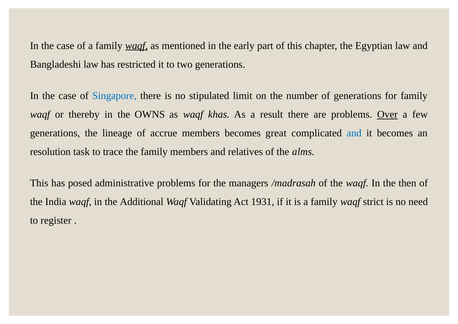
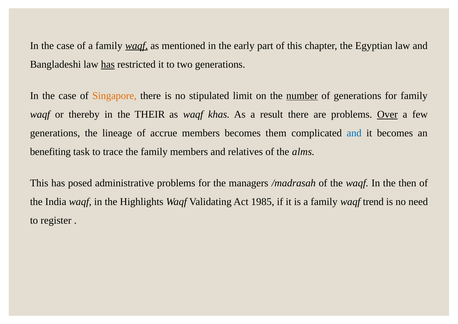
has at (108, 64) underline: none -> present
Singapore colour: blue -> orange
number underline: none -> present
OWNS: OWNS -> THEIR
great: great -> them
resolution: resolution -> benefiting
Additional: Additional -> Highlights
1931: 1931 -> 1985
strict: strict -> trend
